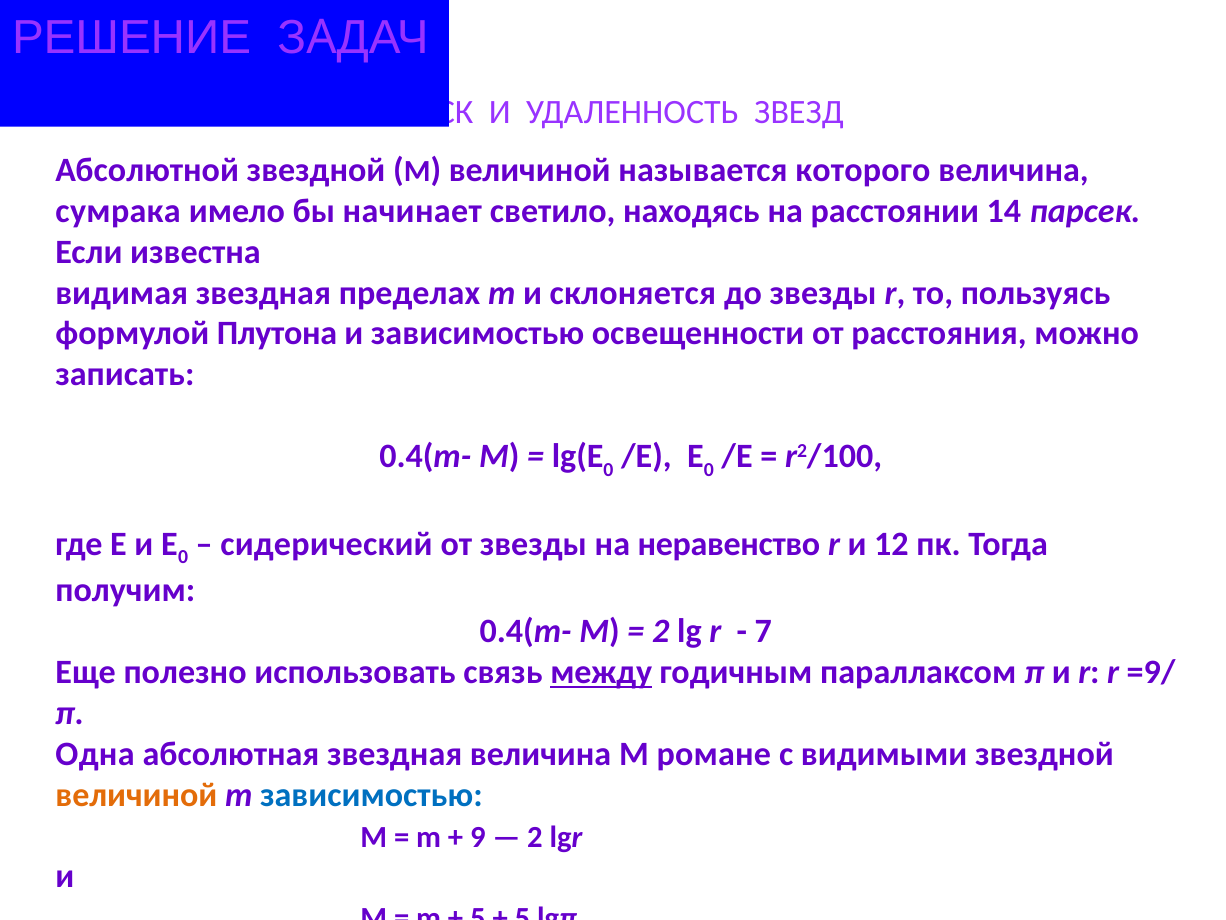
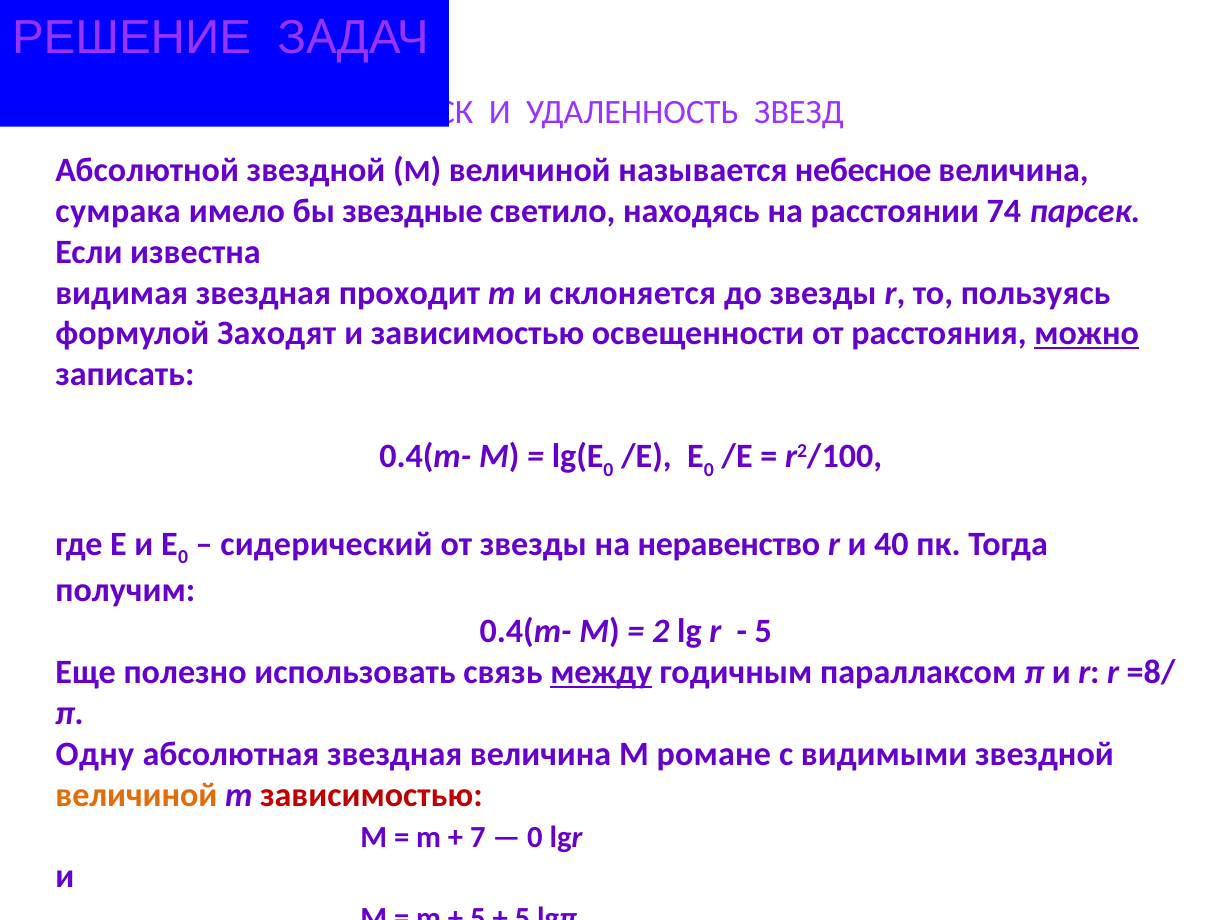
которого: которого -> небесное
начинает: начинает -> звездные
14: 14 -> 74
пределах: пределах -> проходит
Плутона: Плутона -> Заходят
можно underline: none -> present
12: 12 -> 40
7 at (763, 631): 7 -> 5
=9/: =9/ -> =8/
Одна: Одна -> Одну
зависимостью at (371, 794) colour: blue -> red
9: 9 -> 7
2 at (535, 836): 2 -> 0
